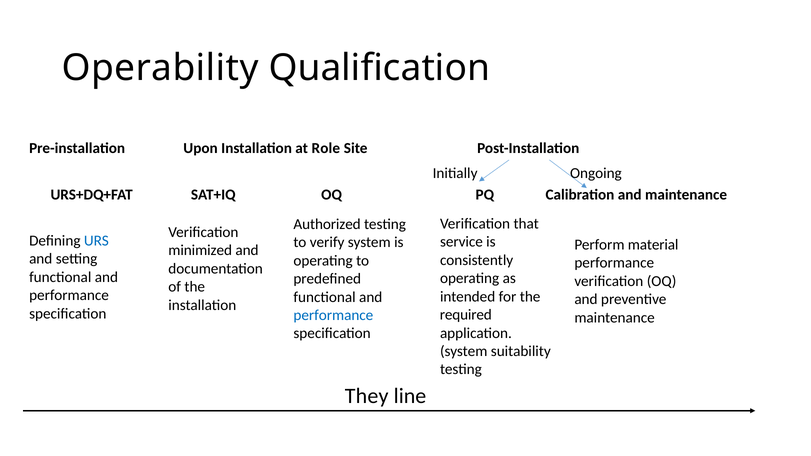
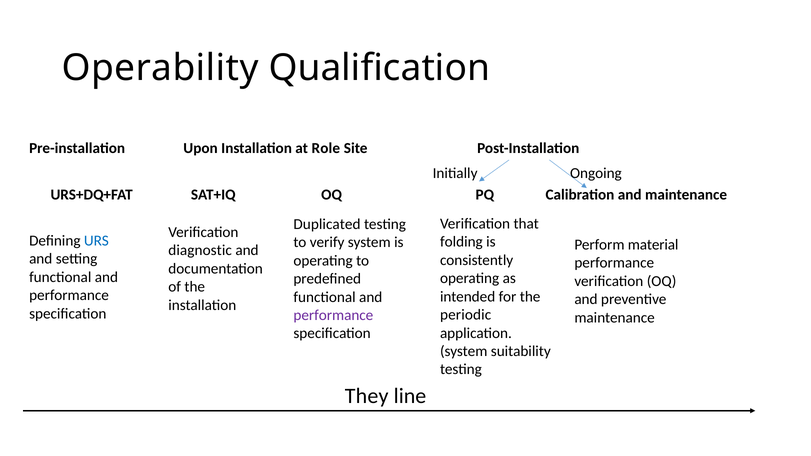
Authorized: Authorized -> Duplicated
service: service -> folding
minimized: minimized -> diagnostic
required: required -> periodic
performance at (333, 315) colour: blue -> purple
